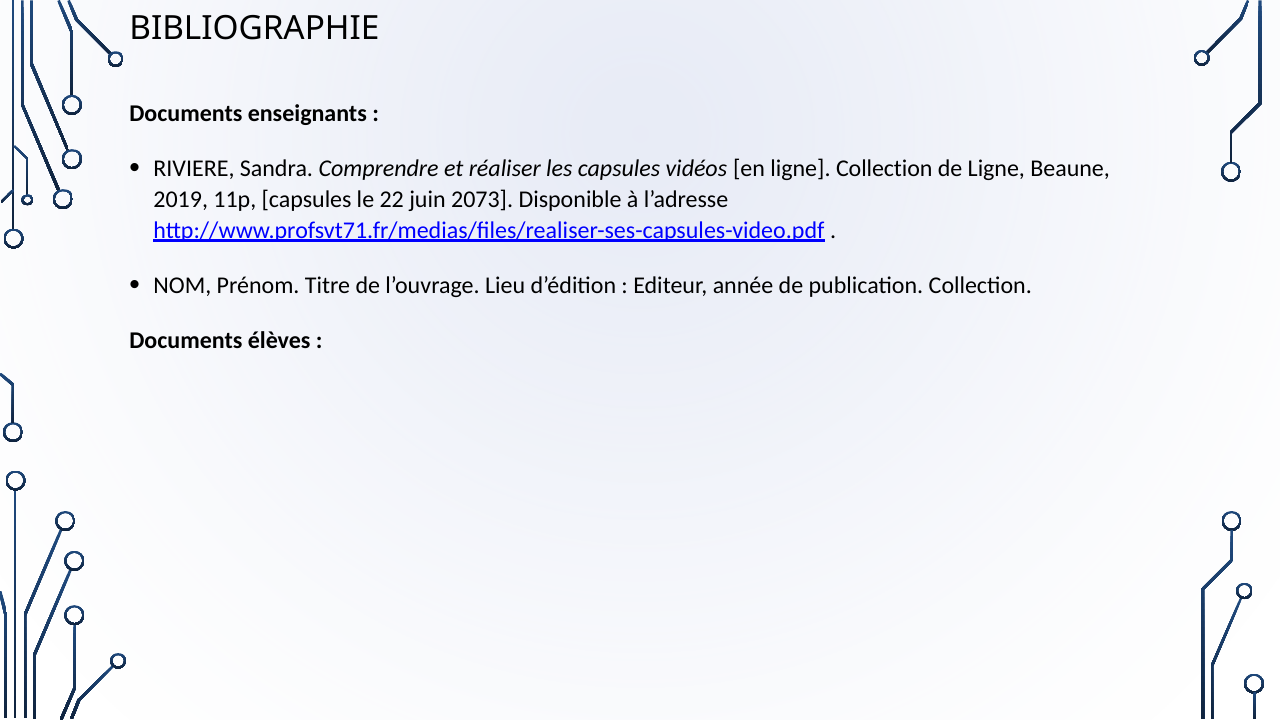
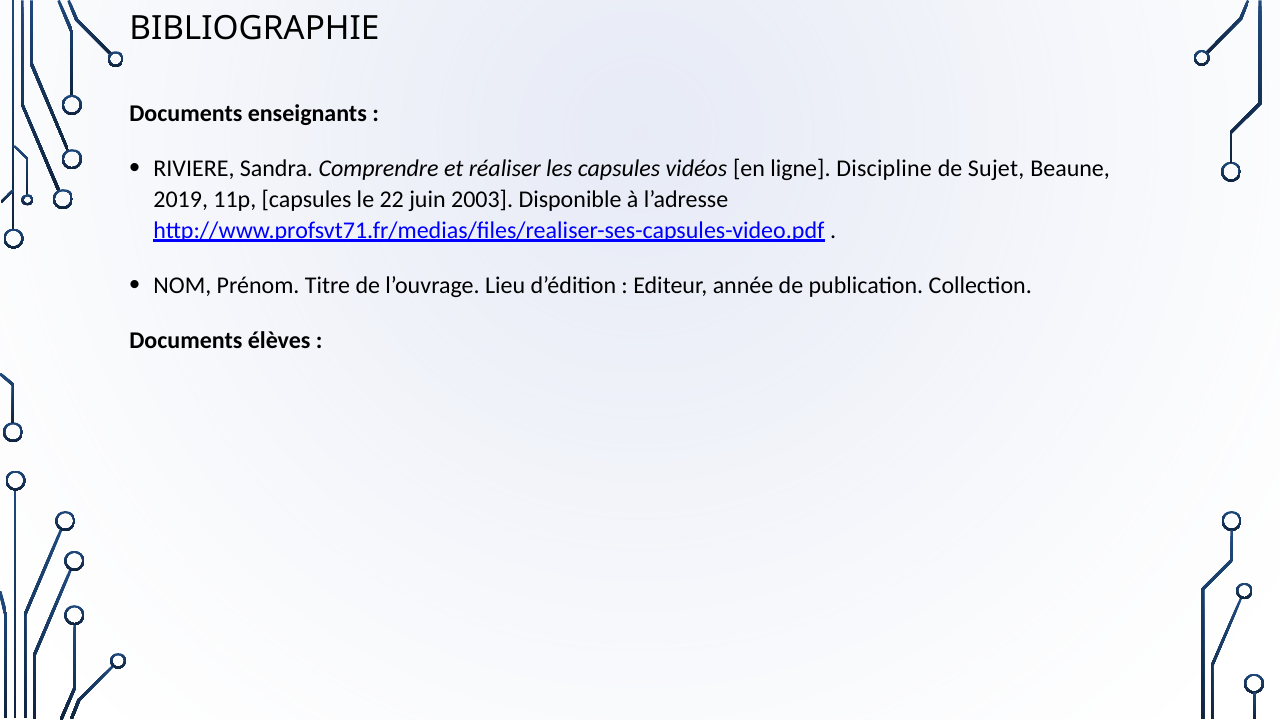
ligne Collection: Collection -> Discipline
de Ligne: Ligne -> Sujet
2073: 2073 -> 2003
